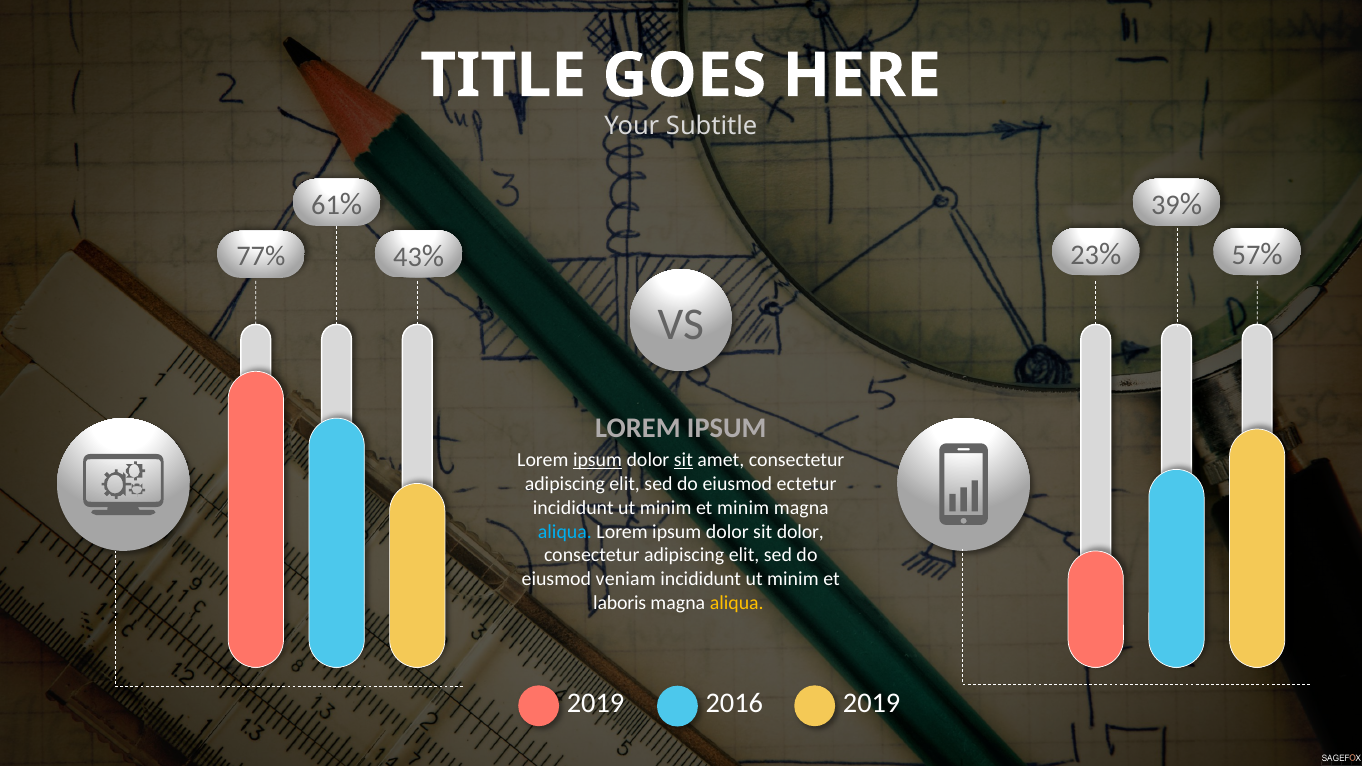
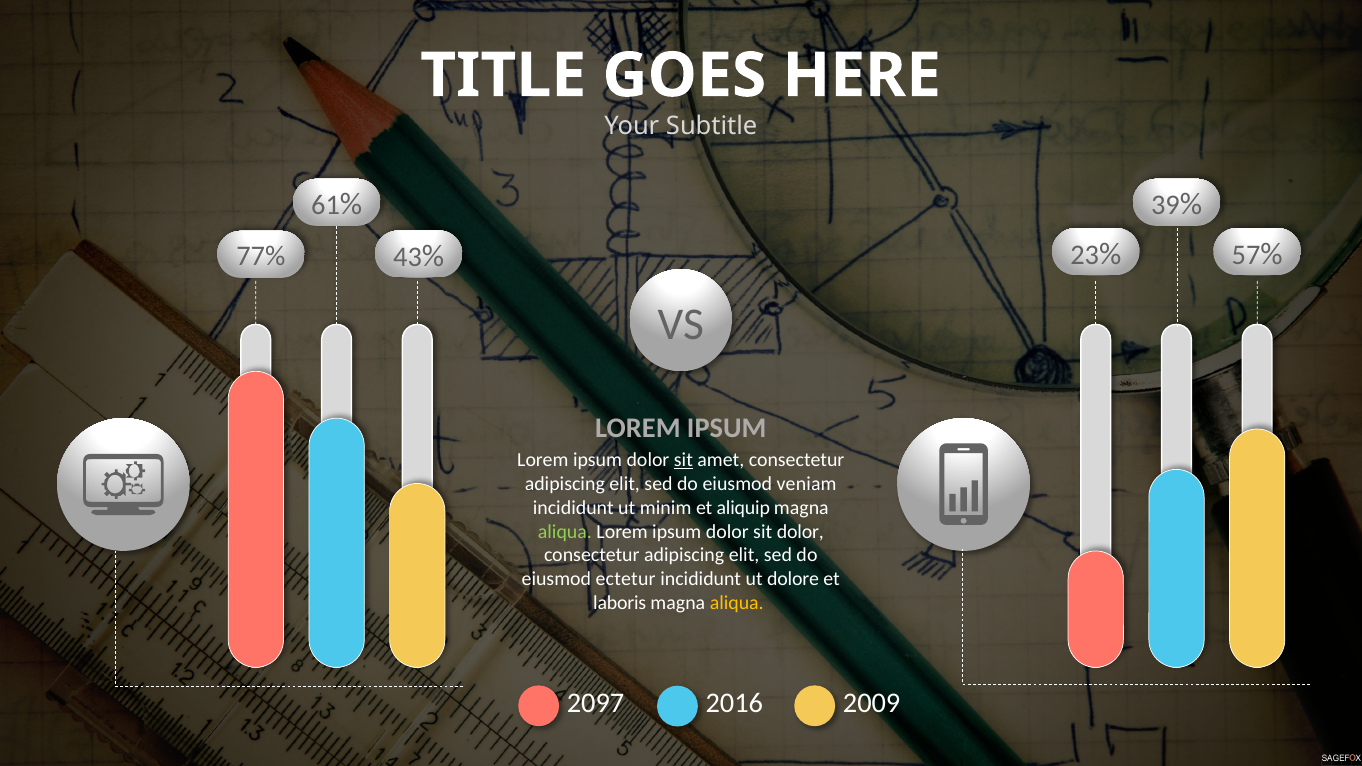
ipsum at (598, 460) underline: present -> none
ectetur: ectetur -> veniam
et minim: minim -> aliquip
aliqua at (565, 532) colour: light blue -> light green
veniam: veniam -> ectetur
minim at (793, 579): minim -> dolore
2019 at (596, 703): 2019 -> 2097
2016 2019: 2019 -> 2009
